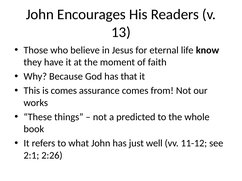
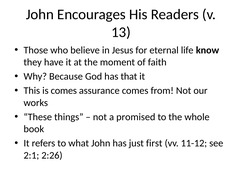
predicted: predicted -> promised
well: well -> first
